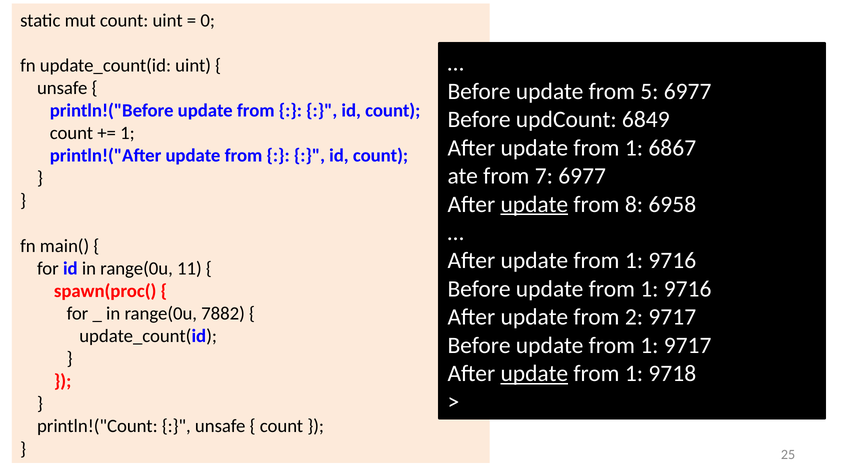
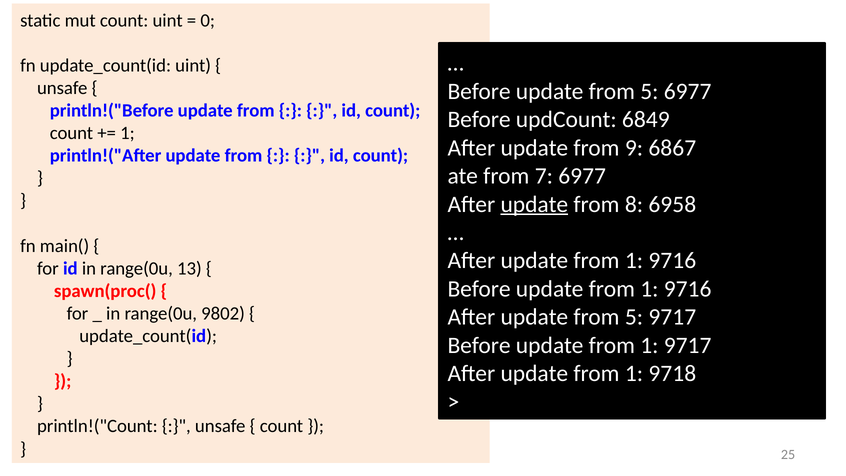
1 at (634, 148): 1 -> 9
11: 11 -> 13
7882: 7882 -> 9802
After update from 2: 2 -> 5
update at (534, 374) underline: present -> none
